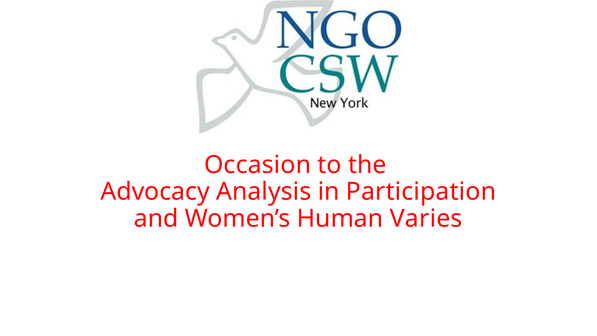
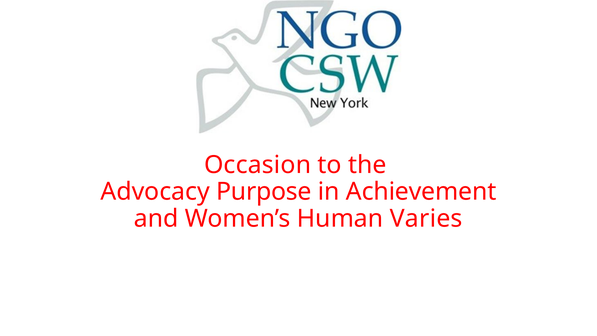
Analysis: Analysis -> Purpose
Participation: Participation -> Achievement
